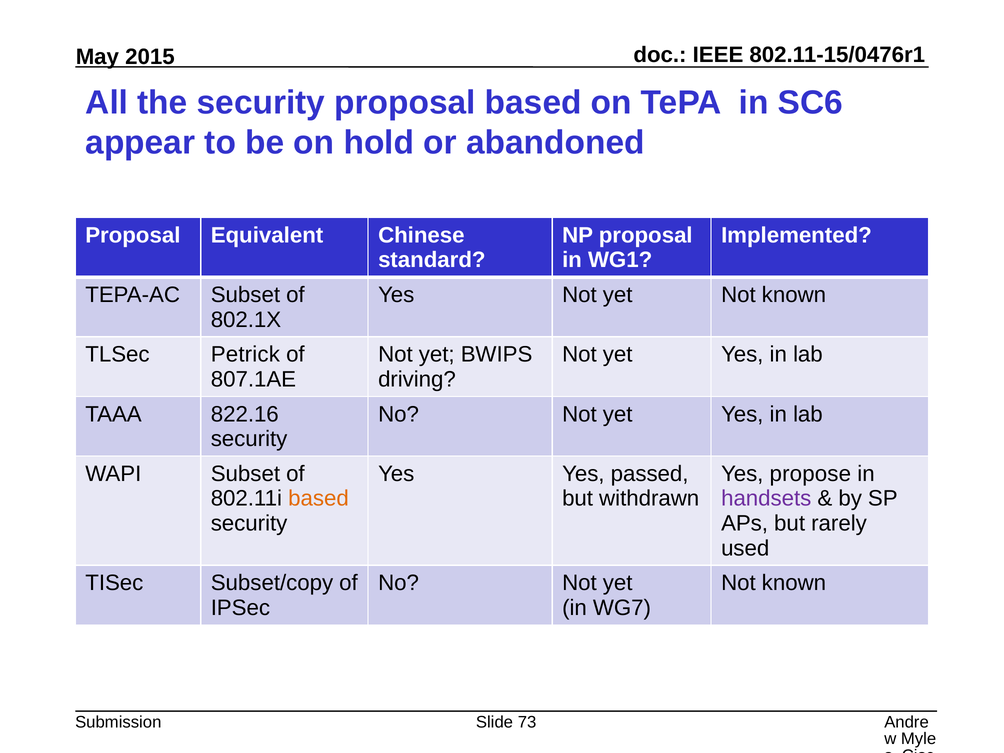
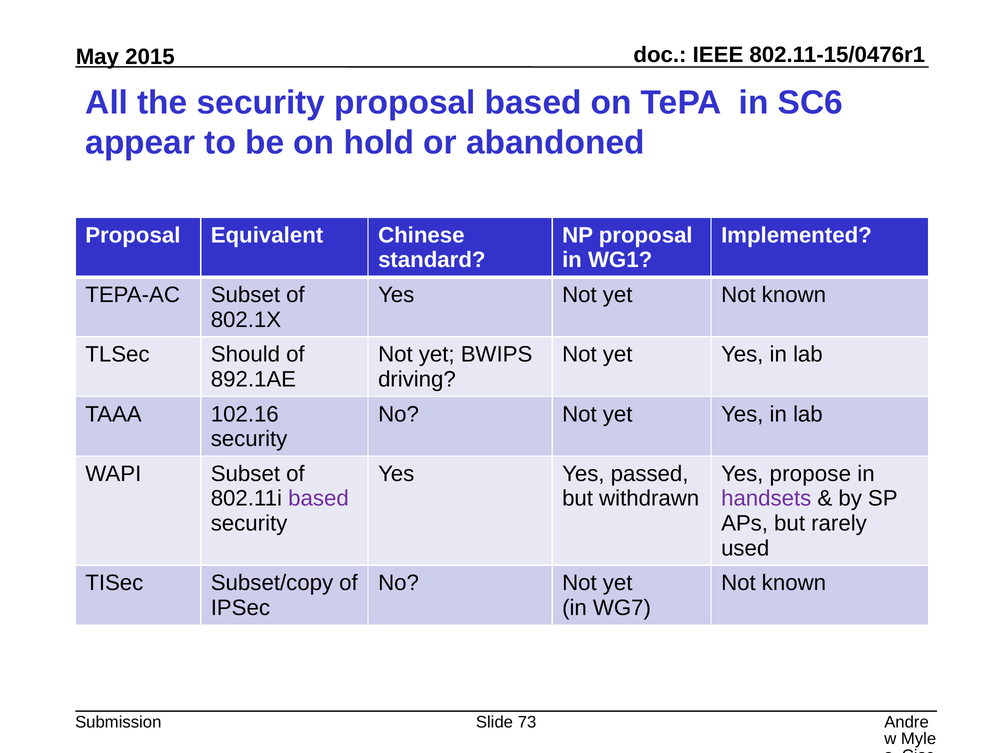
Petrick: Petrick -> Should
807.1AE: 807.1AE -> 892.1AE
822.16: 822.16 -> 102.16
based at (318, 499) colour: orange -> purple
